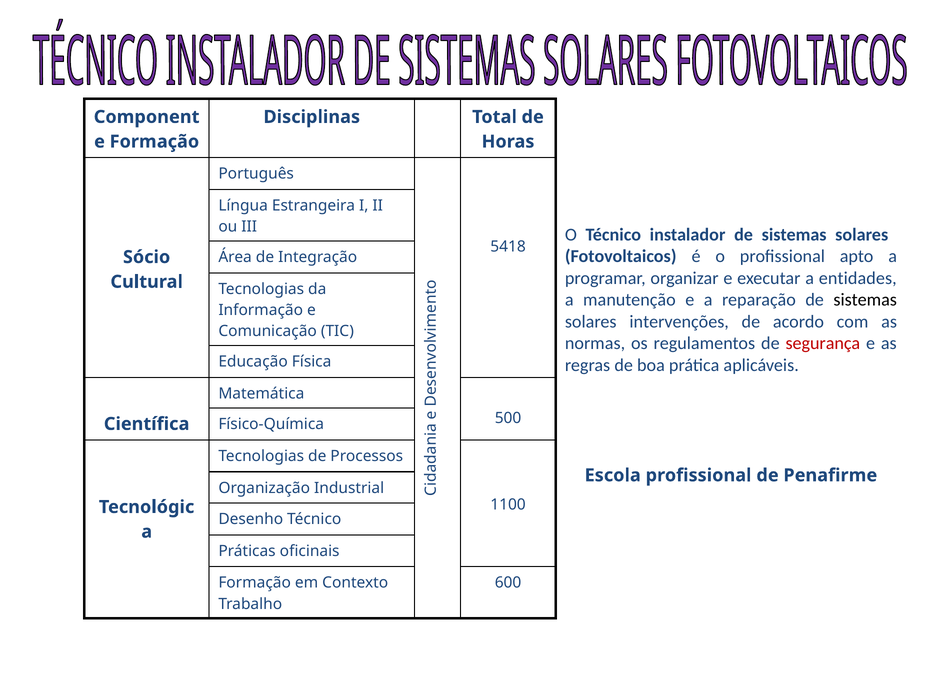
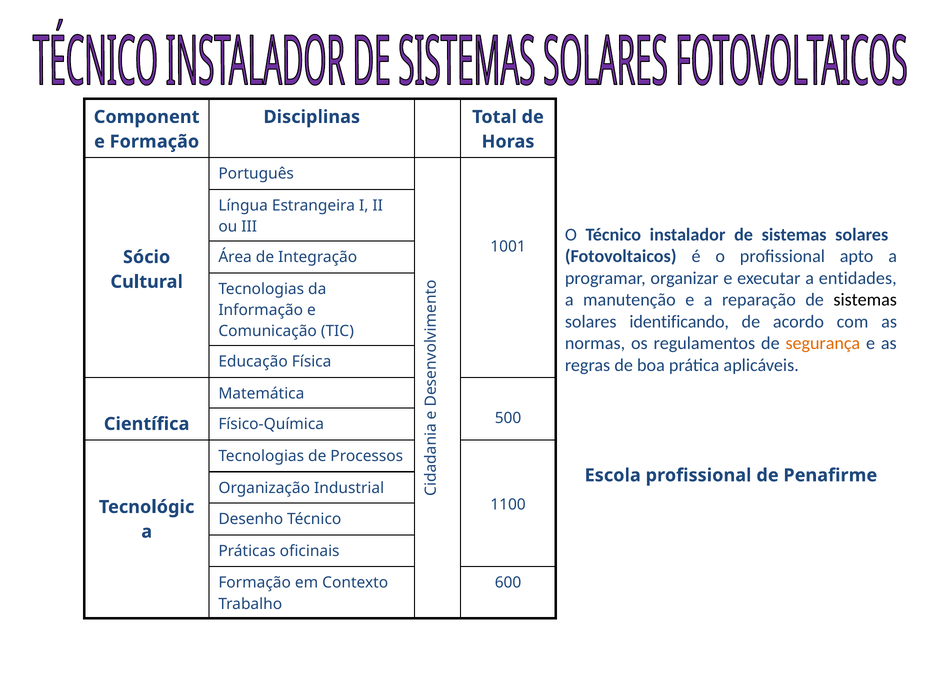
5418: 5418 -> 1001
intervenções: intervenções -> identificando
segurança colour: red -> orange
